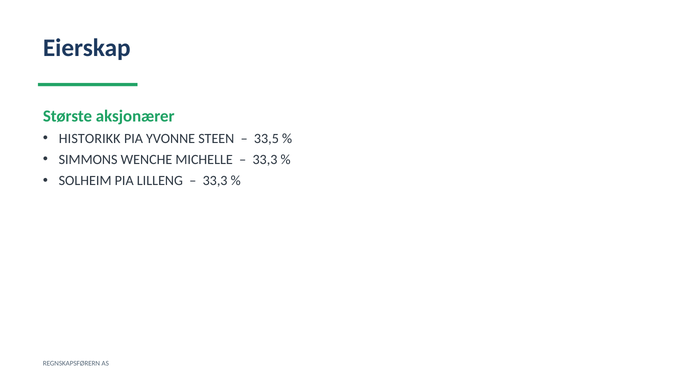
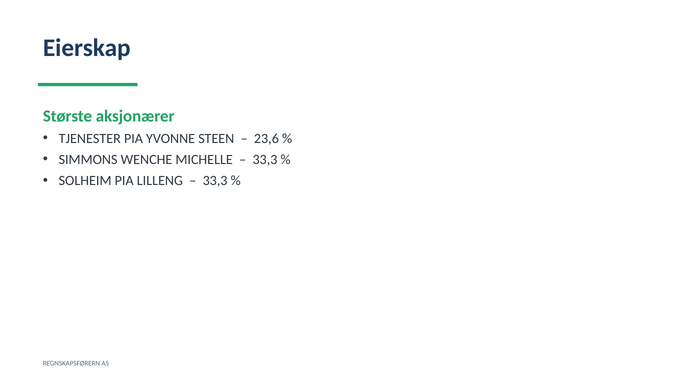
HISTORIKK: HISTORIKK -> TJENESTER
33,5: 33,5 -> 23,6
